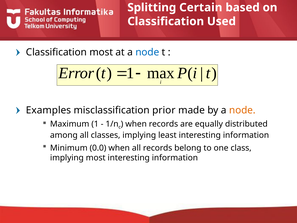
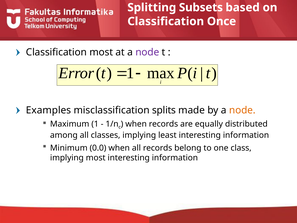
Certain: Certain -> Subsets
Used: Used -> Once
node at (147, 52) colour: blue -> purple
prior: prior -> splits
